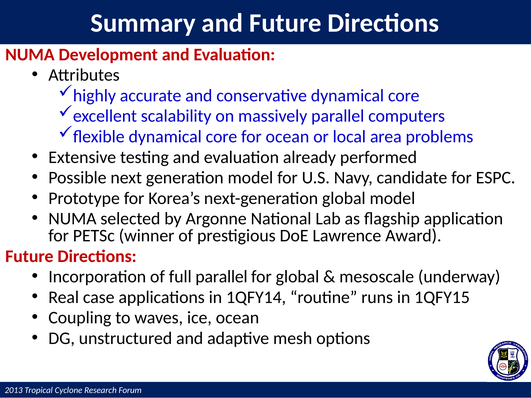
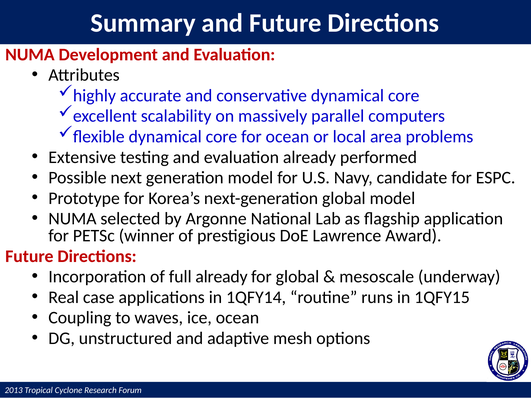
full parallel: parallel -> already
